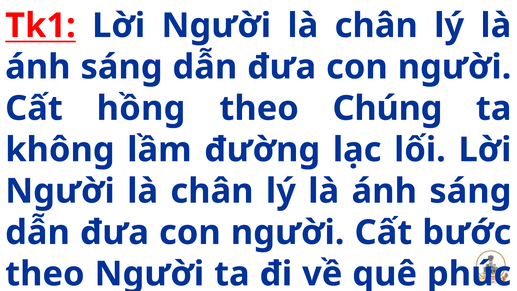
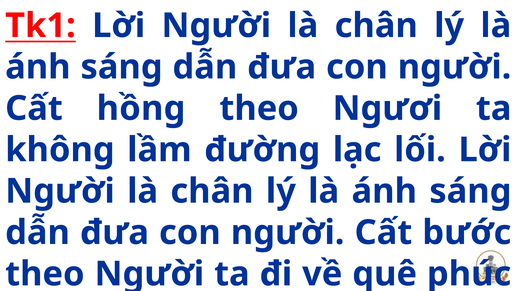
Chúng: Chúng -> Ngươi
